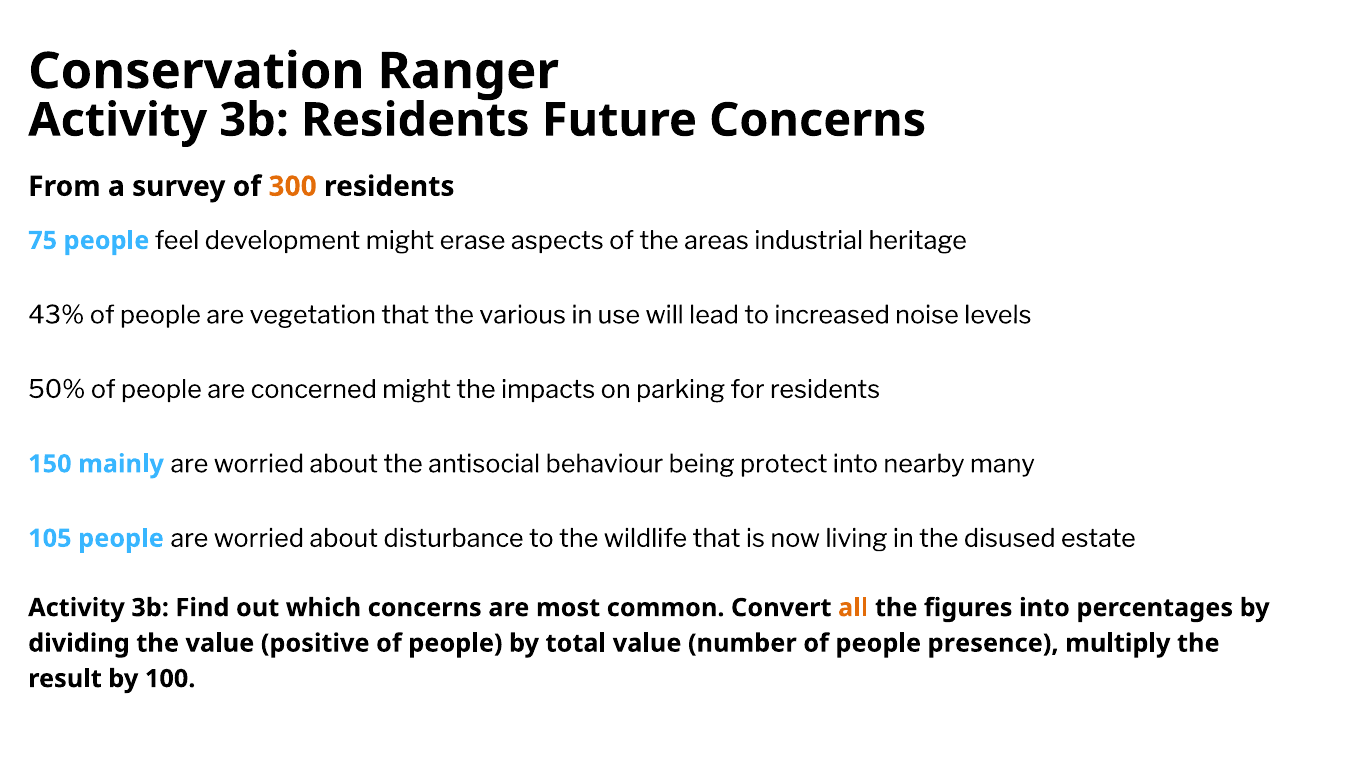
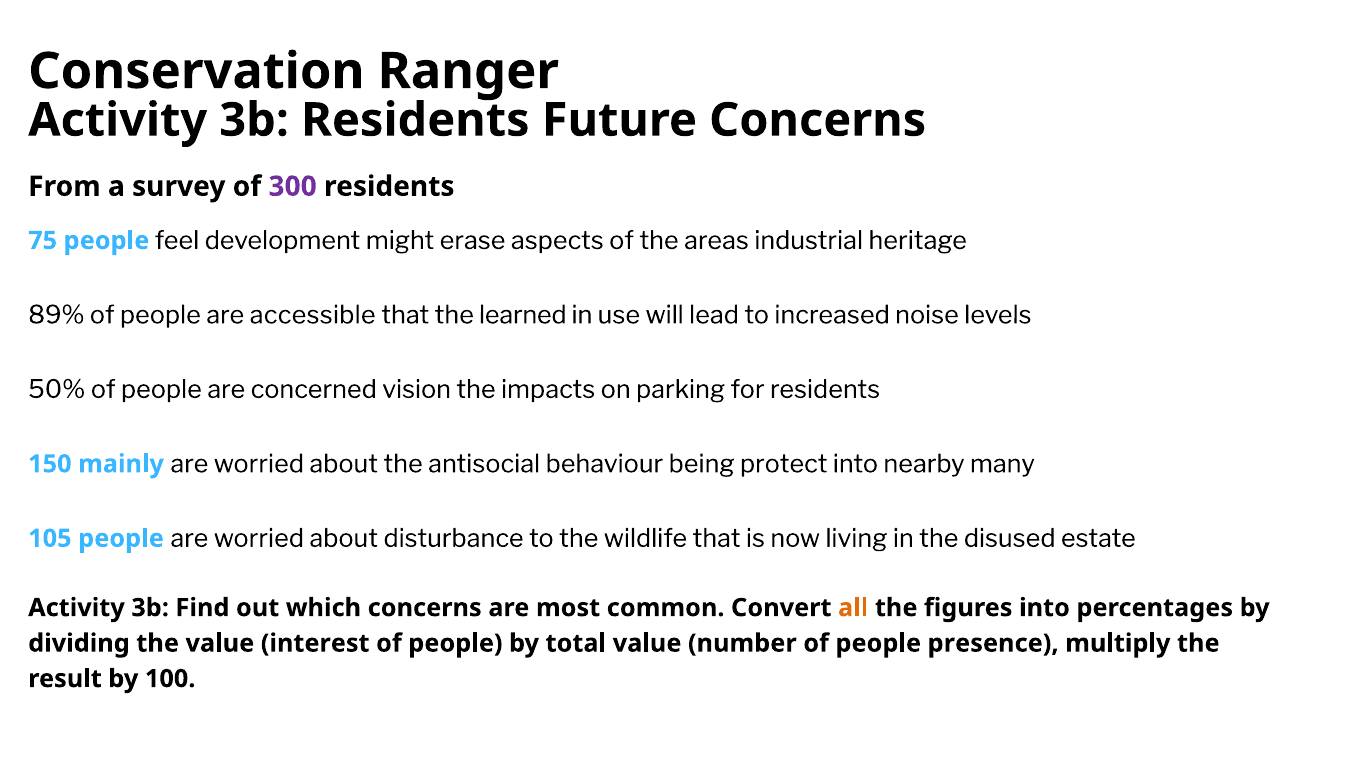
300 colour: orange -> purple
43%: 43% -> 89%
vegetation: vegetation -> accessible
various: various -> learned
concerned might: might -> vision
positive: positive -> interest
